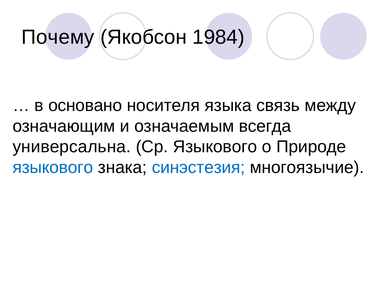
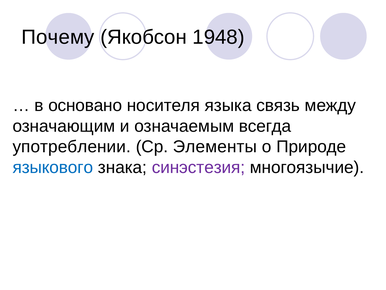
1984: 1984 -> 1948
универсальна: универсальна -> употреблении
Ср Языкового: Языкового -> Элементы
синэстезия colour: blue -> purple
